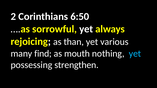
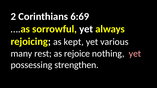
6:50: 6:50 -> 6:69
than: than -> kept
find: find -> rest
mouth: mouth -> rejoice
yet at (135, 54) colour: light blue -> pink
